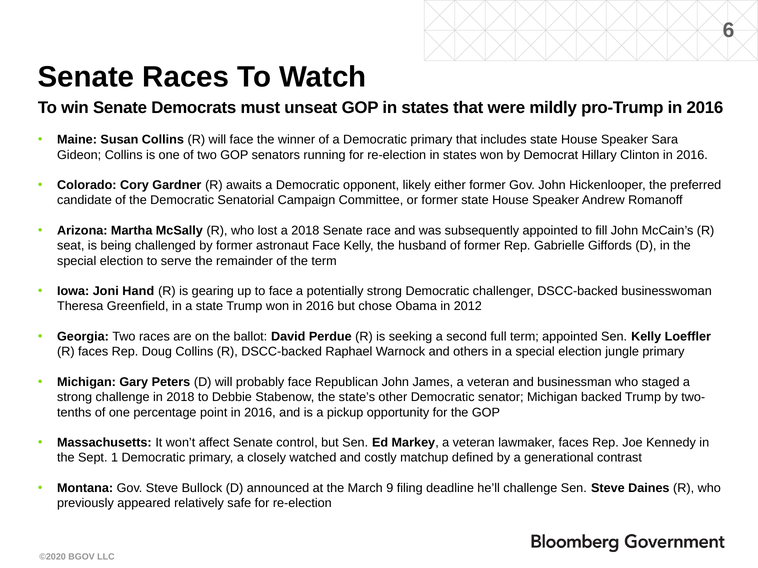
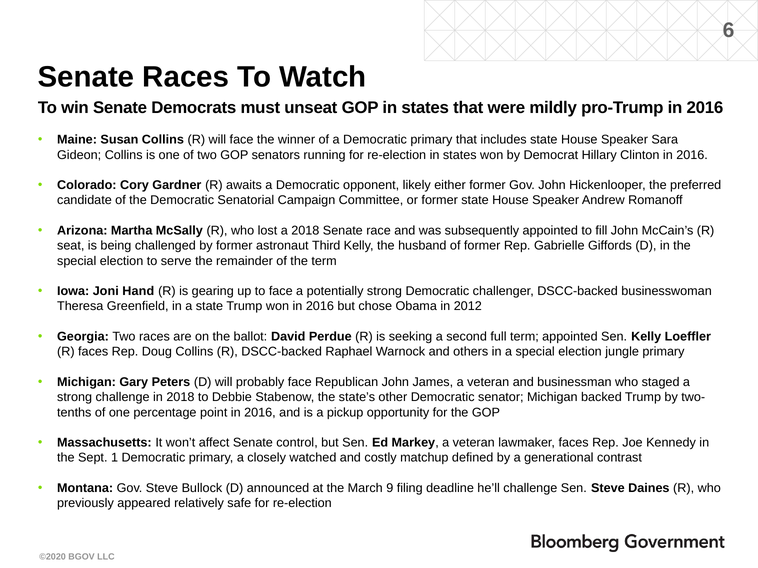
astronaut Face: Face -> Third
